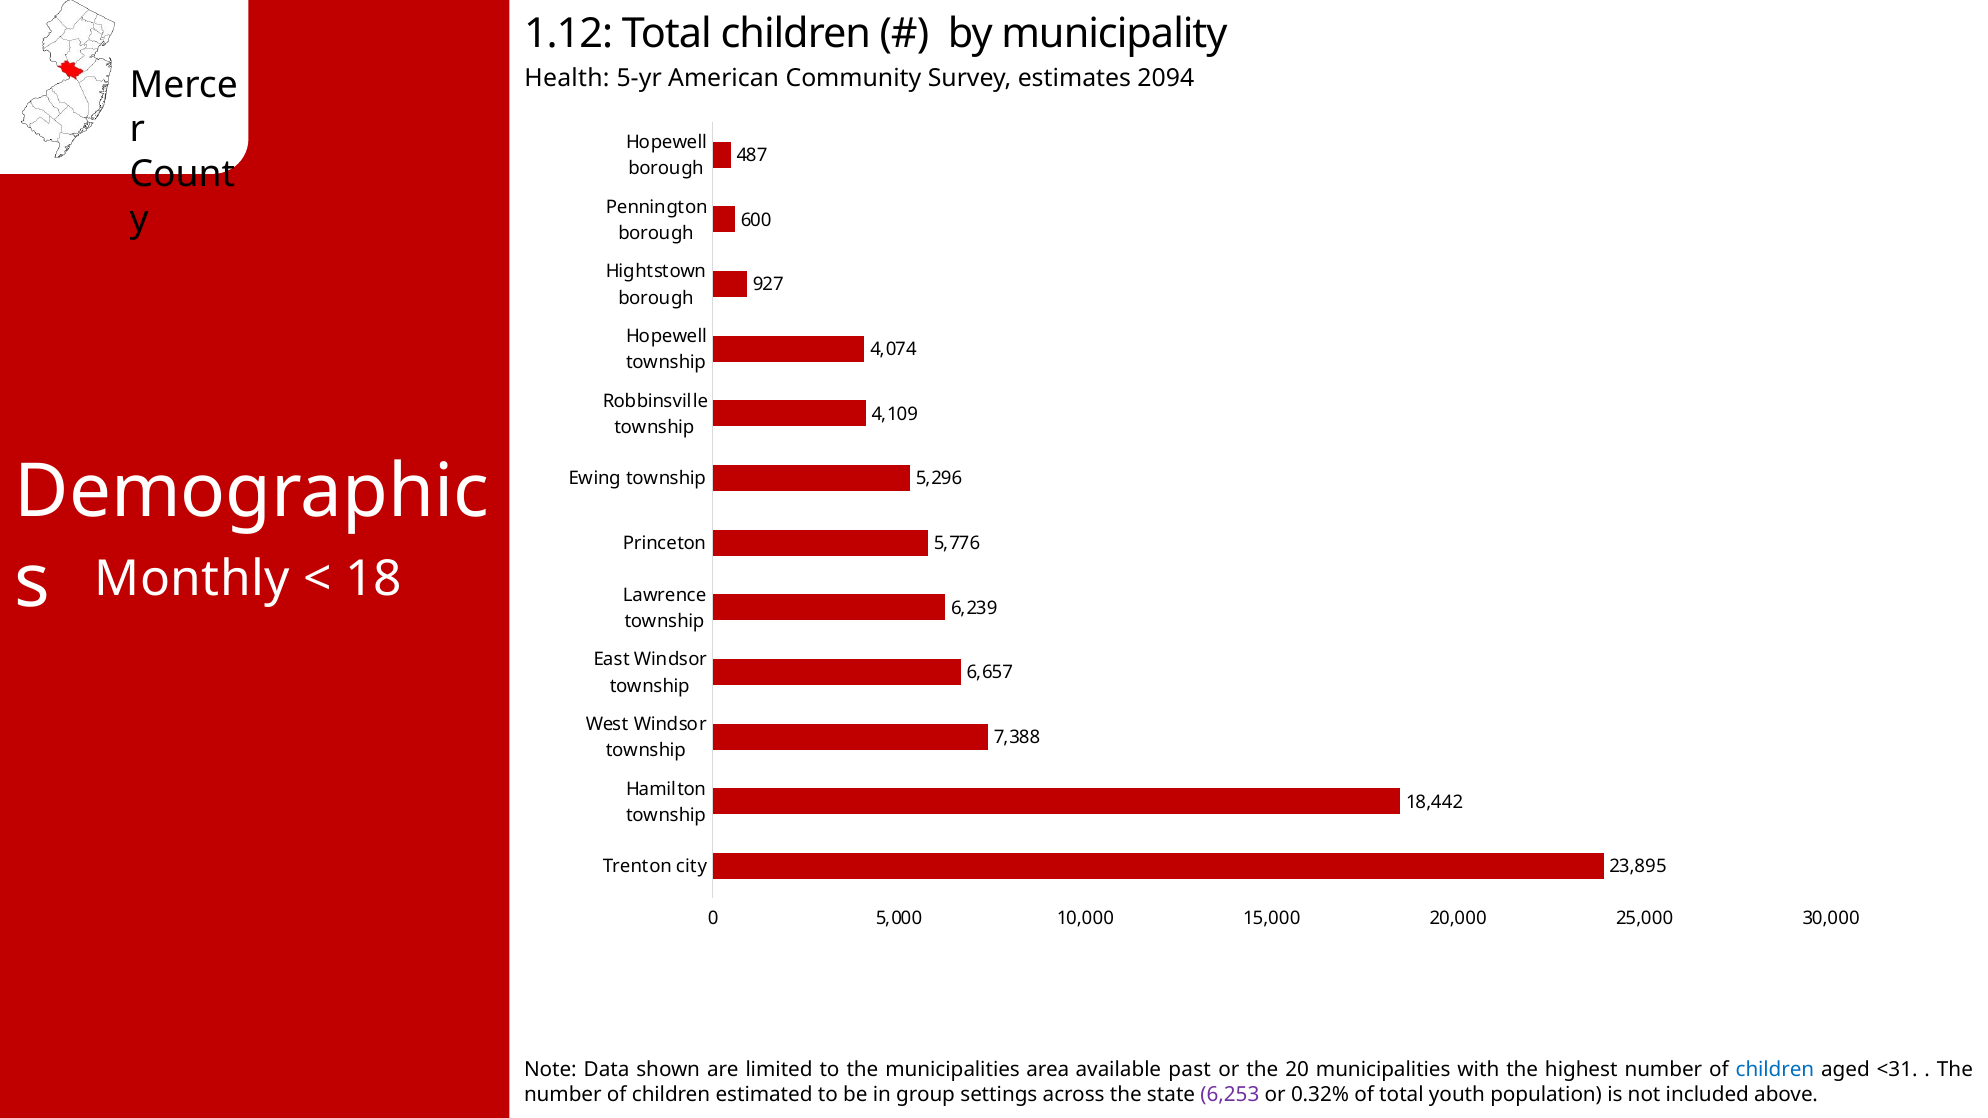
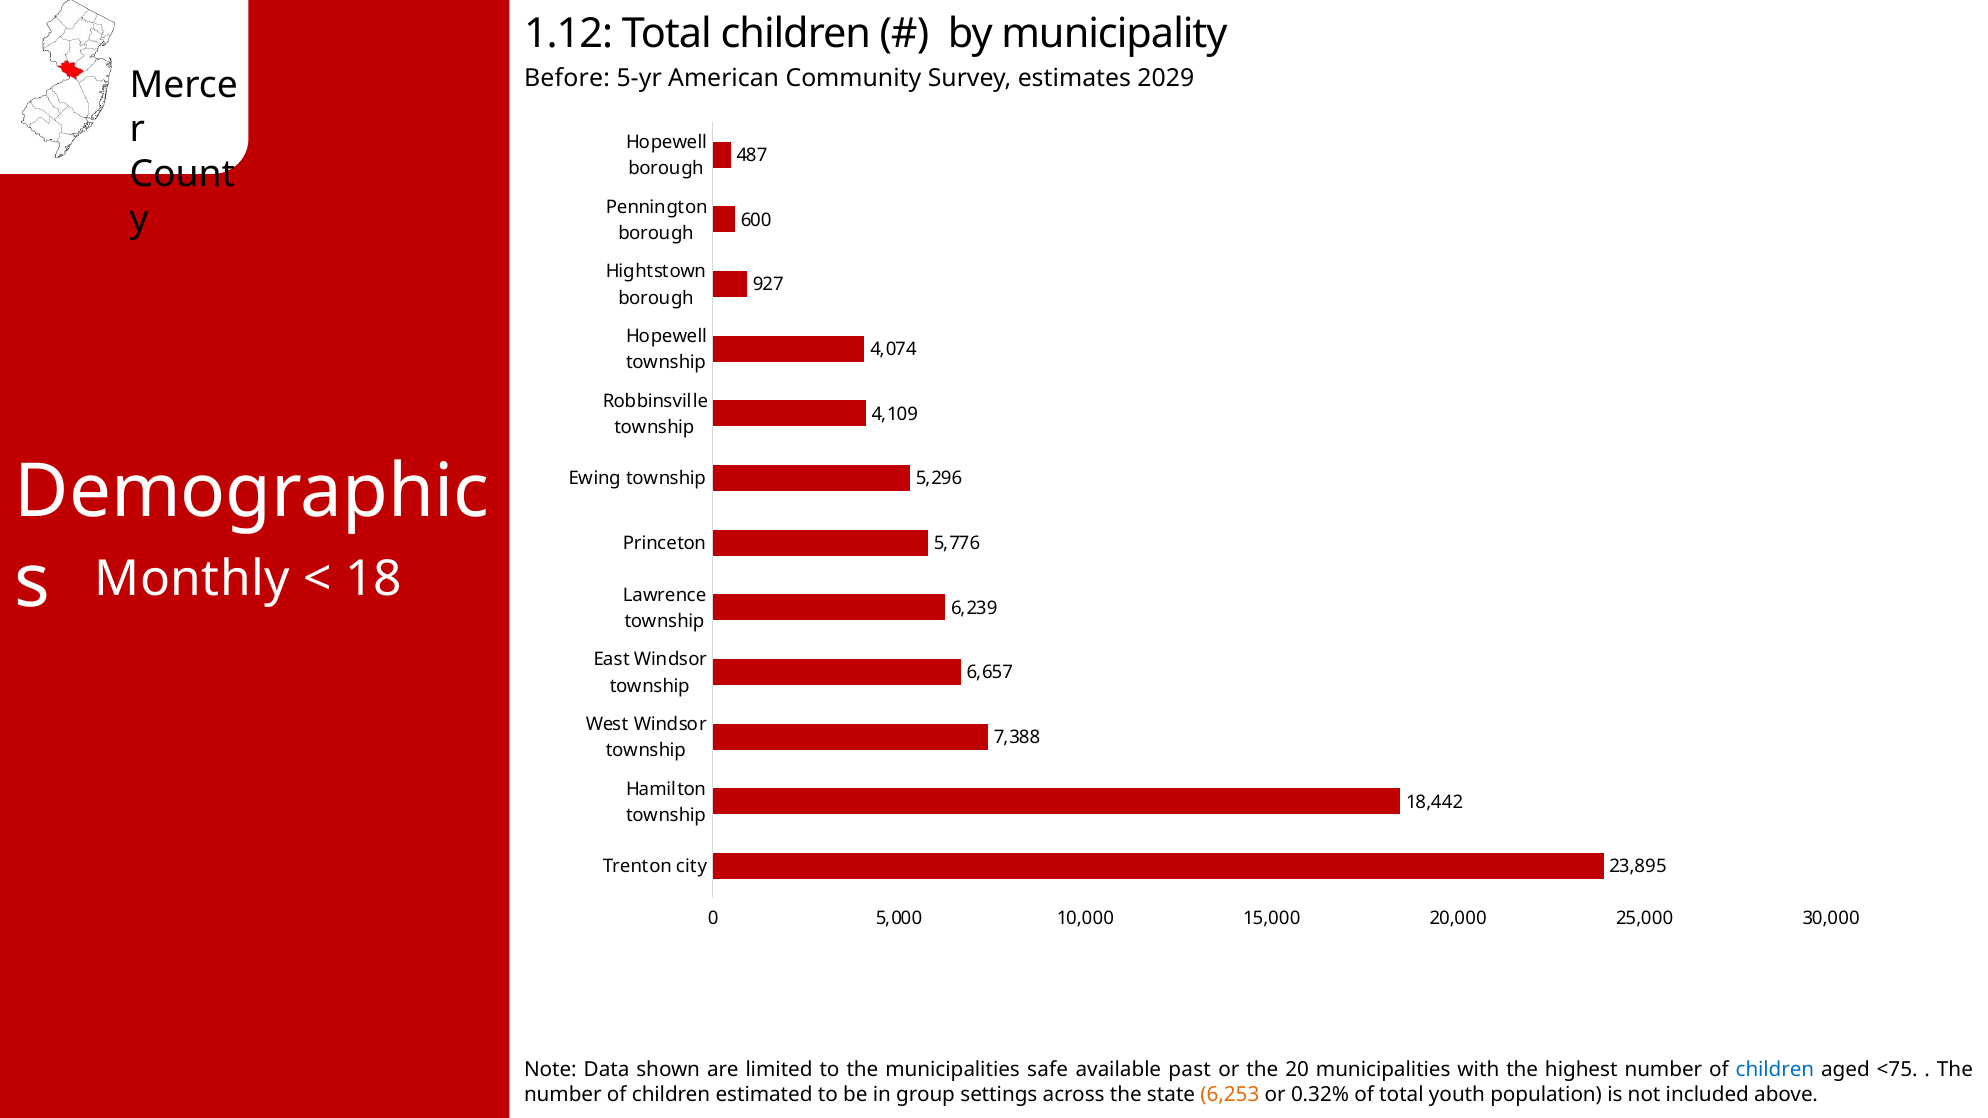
Health: Health -> Before
2094: 2094 -> 2029
area: area -> safe
<31: <31 -> <75
6,253 colour: purple -> orange
